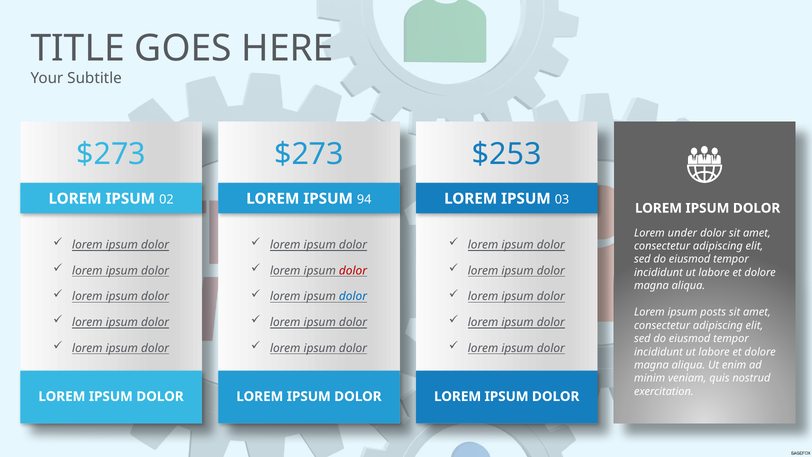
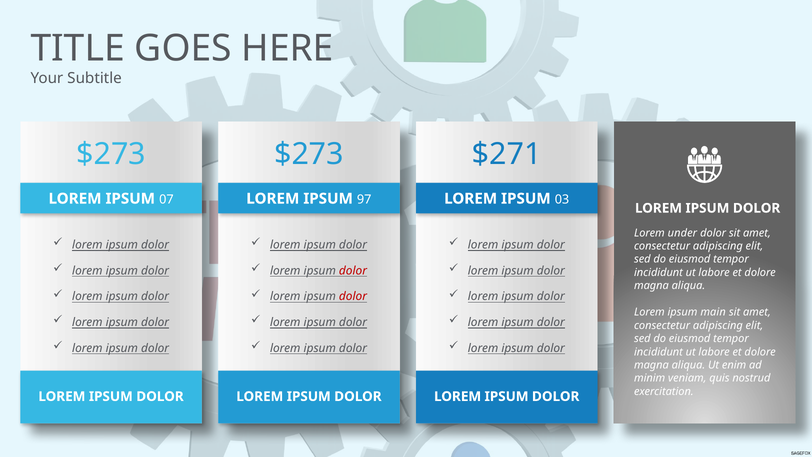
$253: $253 -> $271
02: 02 -> 07
94: 94 -> 97
dolor at (353, 296) colour: blue -> red
posts: posts -> main
